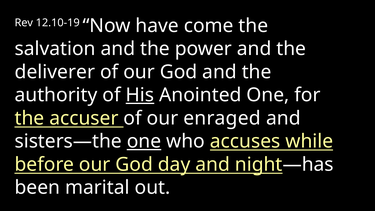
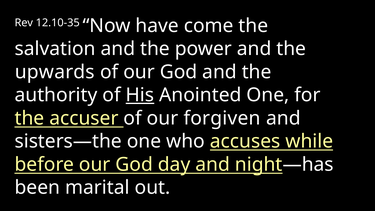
12.10-19: 12.10-19 -> 12.10-35
deliverer: deliverer -> upwards
enraged: enraged -> forgiven
one at (144, 141) underline: present -> none
